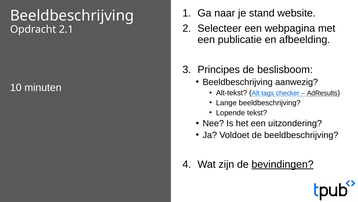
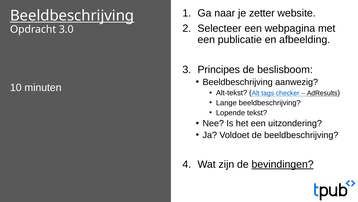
stand: stand -> zetter
Beeldbeschrijving at (72, 16) underline: none -> present
2.1: 2.1 -> 3.0
